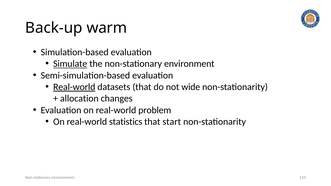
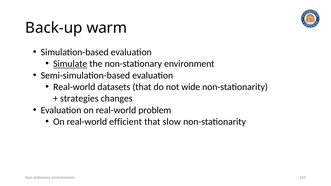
Real-world at (74, 87) underline: present -> none
allocation: allocation -> strategies
statistics: statistics -> efficient
start: start -> slow
